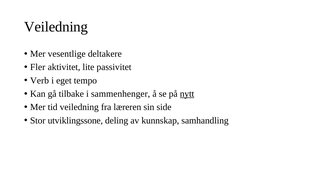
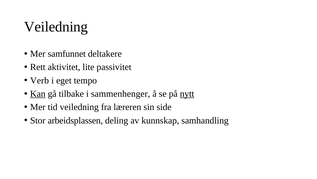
vesentlige: vesentlige -> samfunnet
Fler: Fler -> Rett
Kan underline: none -> present
utviklingssone: utviklingssone -> arbeidsplassen
